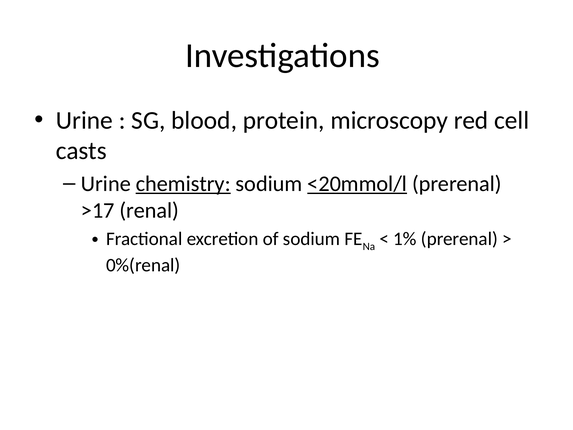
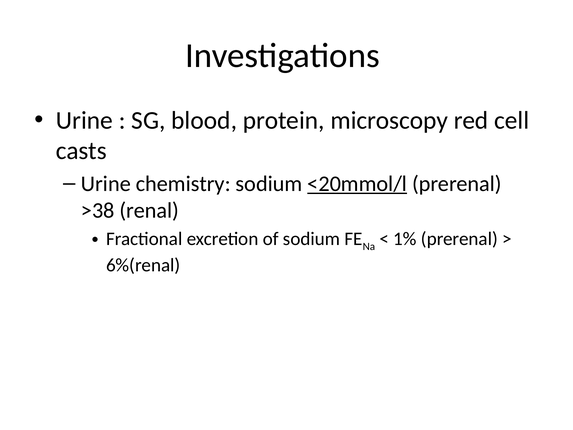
chemistry underline: present -> none
>17: >17 -> >38
0%(renal: 0%(renal -> 6%(renal
